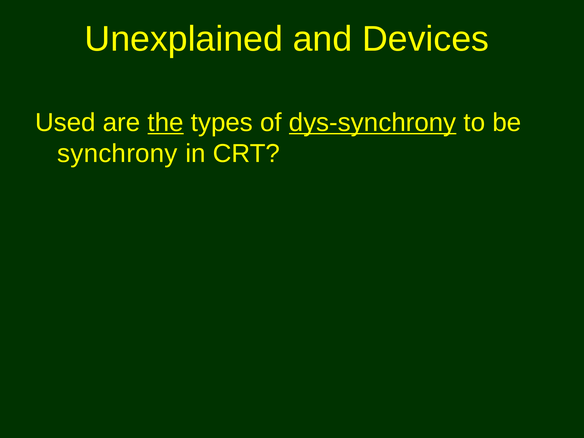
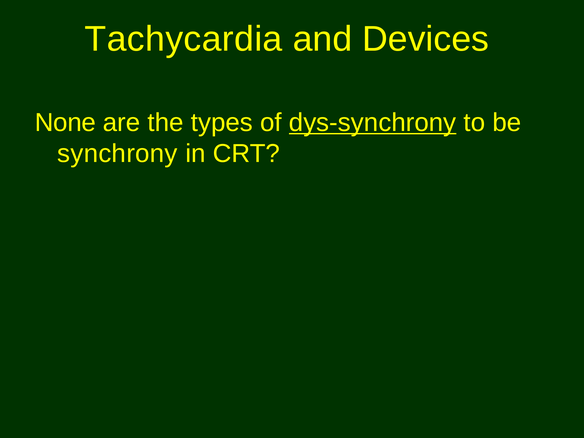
Unexplained: Unexplained -> Tachycardia
Used: Used -> None
the underline: present -> none
